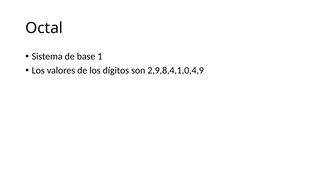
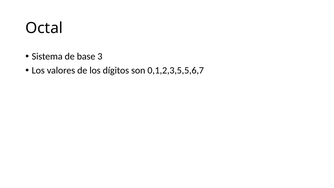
1: 1 -> 3
2,9,8,4,1,0,4,9: 2,9,8,4,1,0,4,9 -> 0,1,2,3,5,5,6,7
